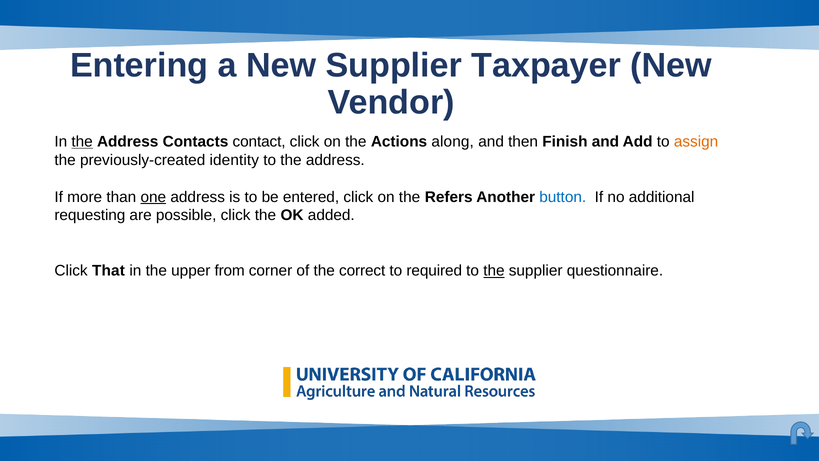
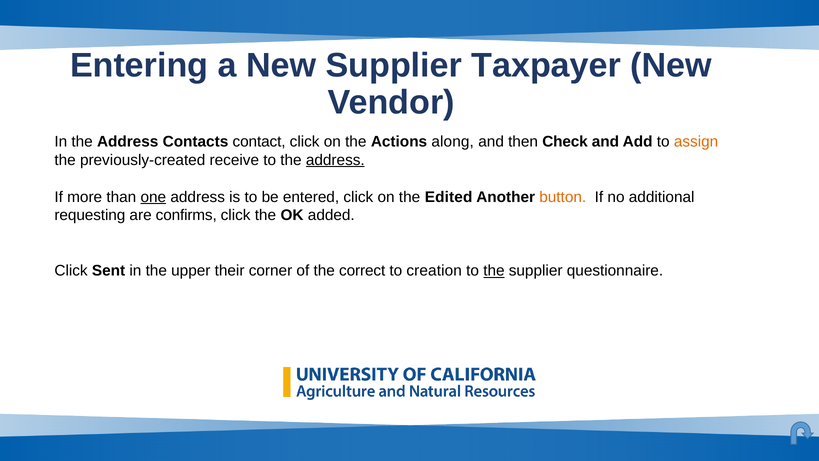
the at (82, 142) underline: present -> none
Finish: Finish -> Check
identity: identity -> receive
address at (335, 160) underline: none -> present
Refers: Refers -> Edited
button colour: blue -> orange
possible: possible -> confirms
That: That -> Sent
from: from -> their
required: required -> creation
